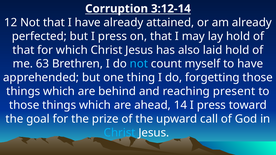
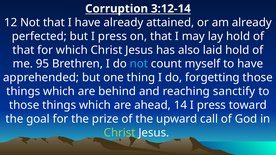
63: 63 -> 95
present: present -> sanctify
Christ at (120, 133) colour: light blue -> light green
